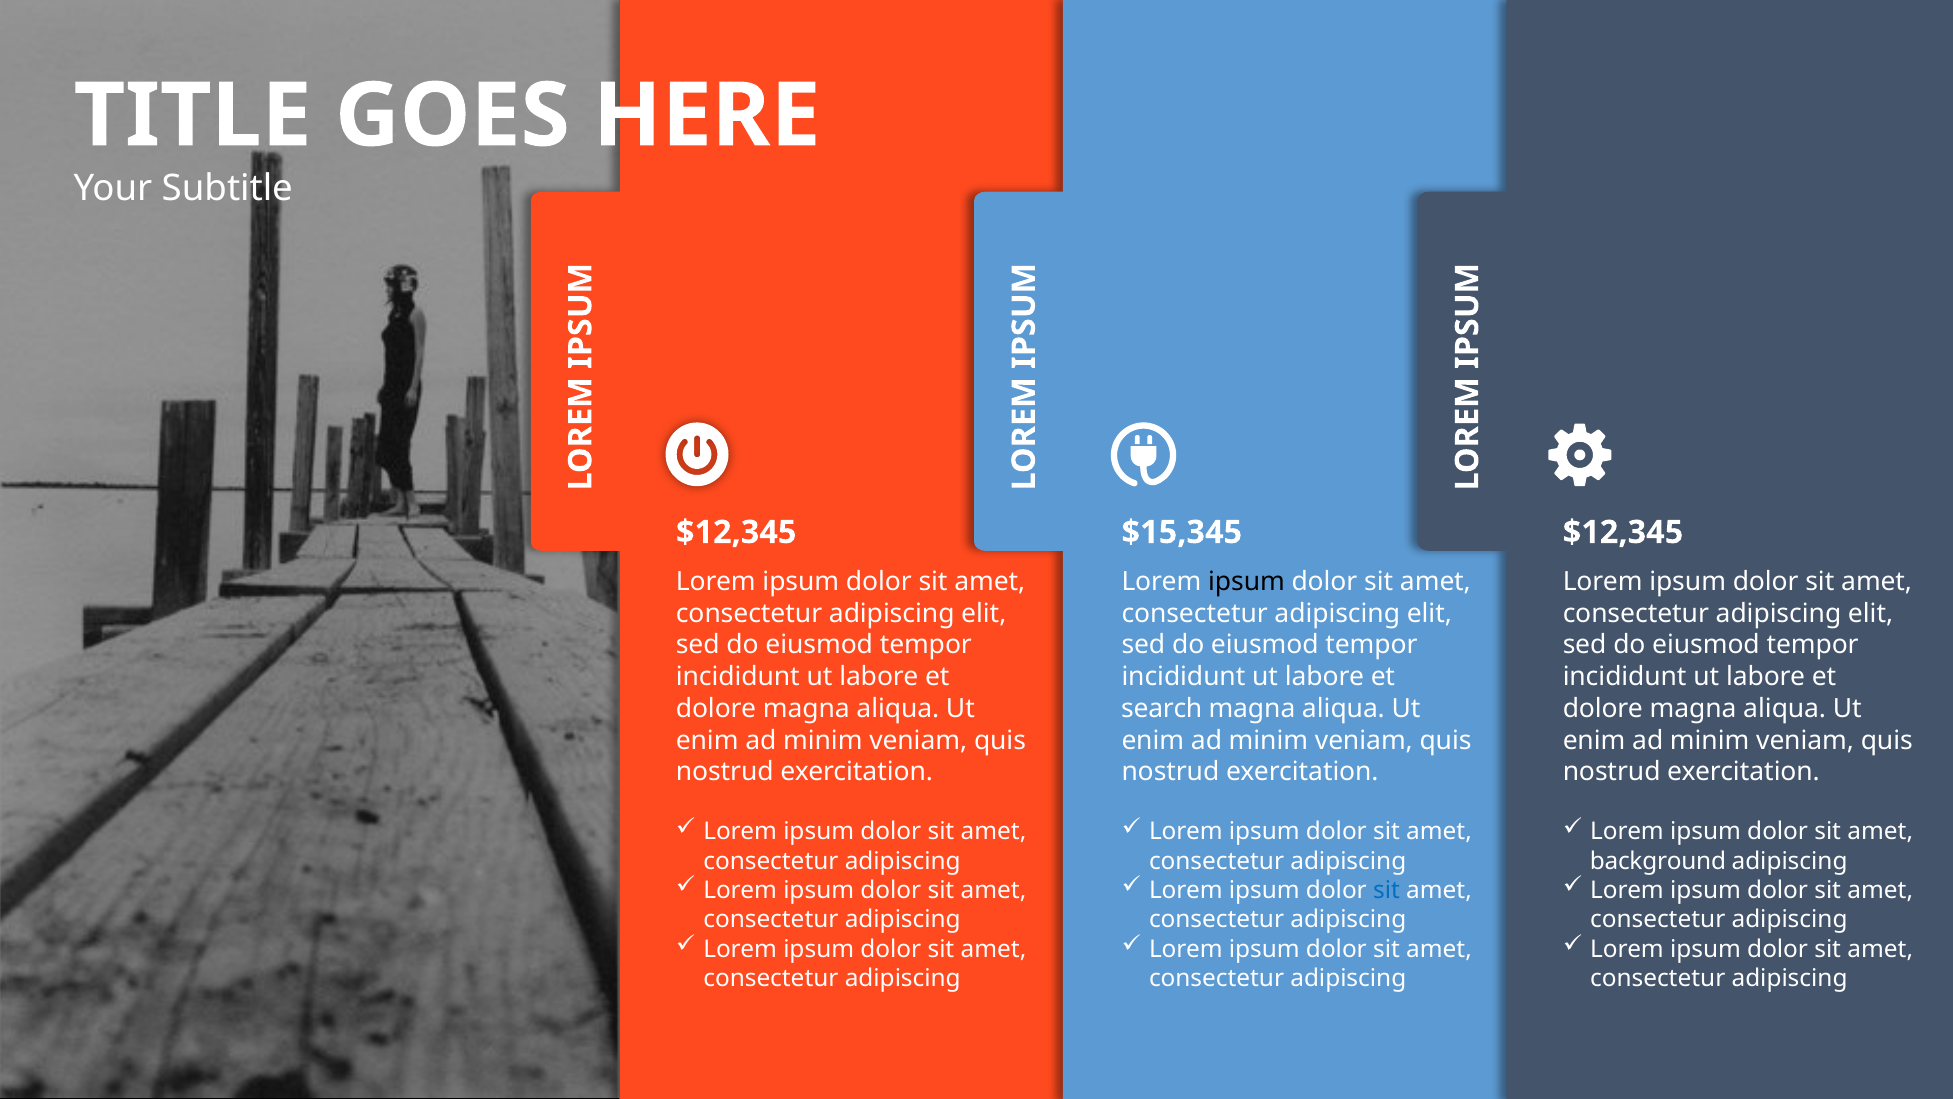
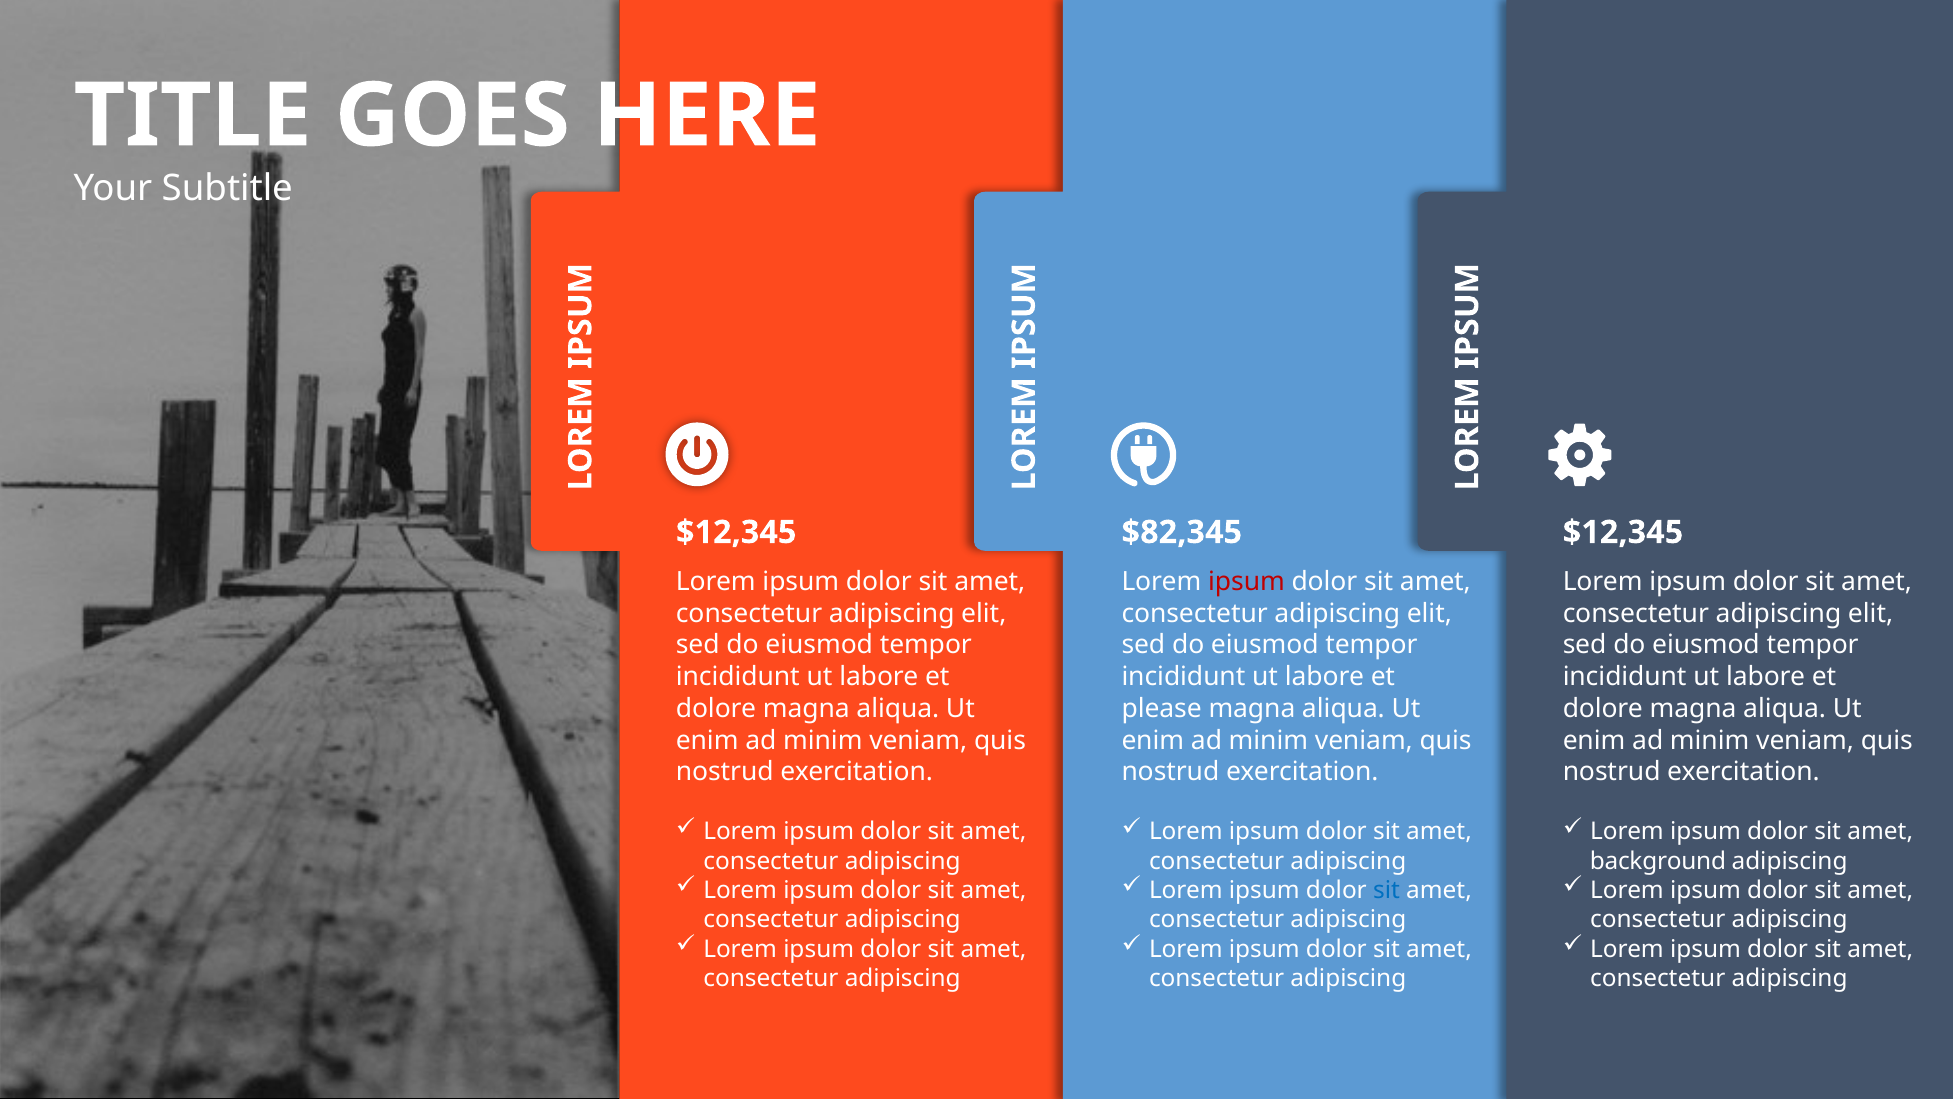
$15,345: $15,345 -> $82,345
ipsum at (1246, 581) colour: black -> red
search: search -> please
